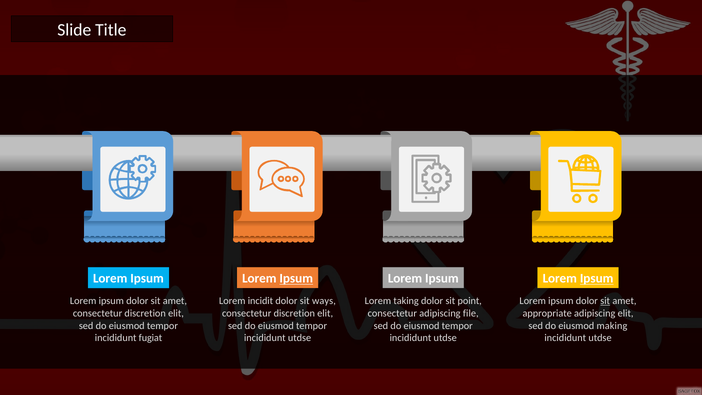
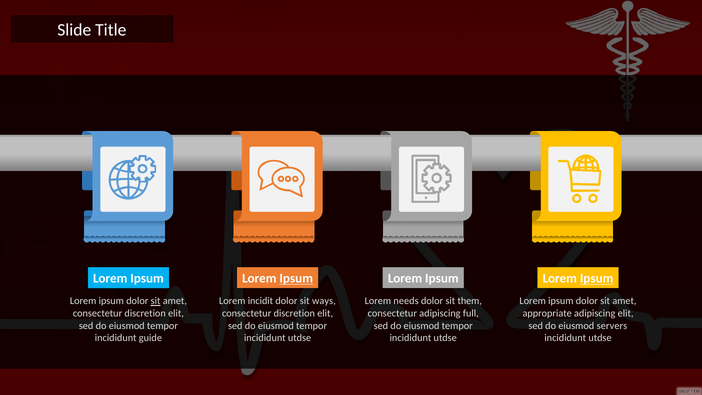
sit at (156, 301) underline: none -> present
taking: taking -> needs
point: point -> them
sit at (605, 301) underline: present -> none
file: file -> full
making: making -> servers
fugiat: fugiat -> guide
